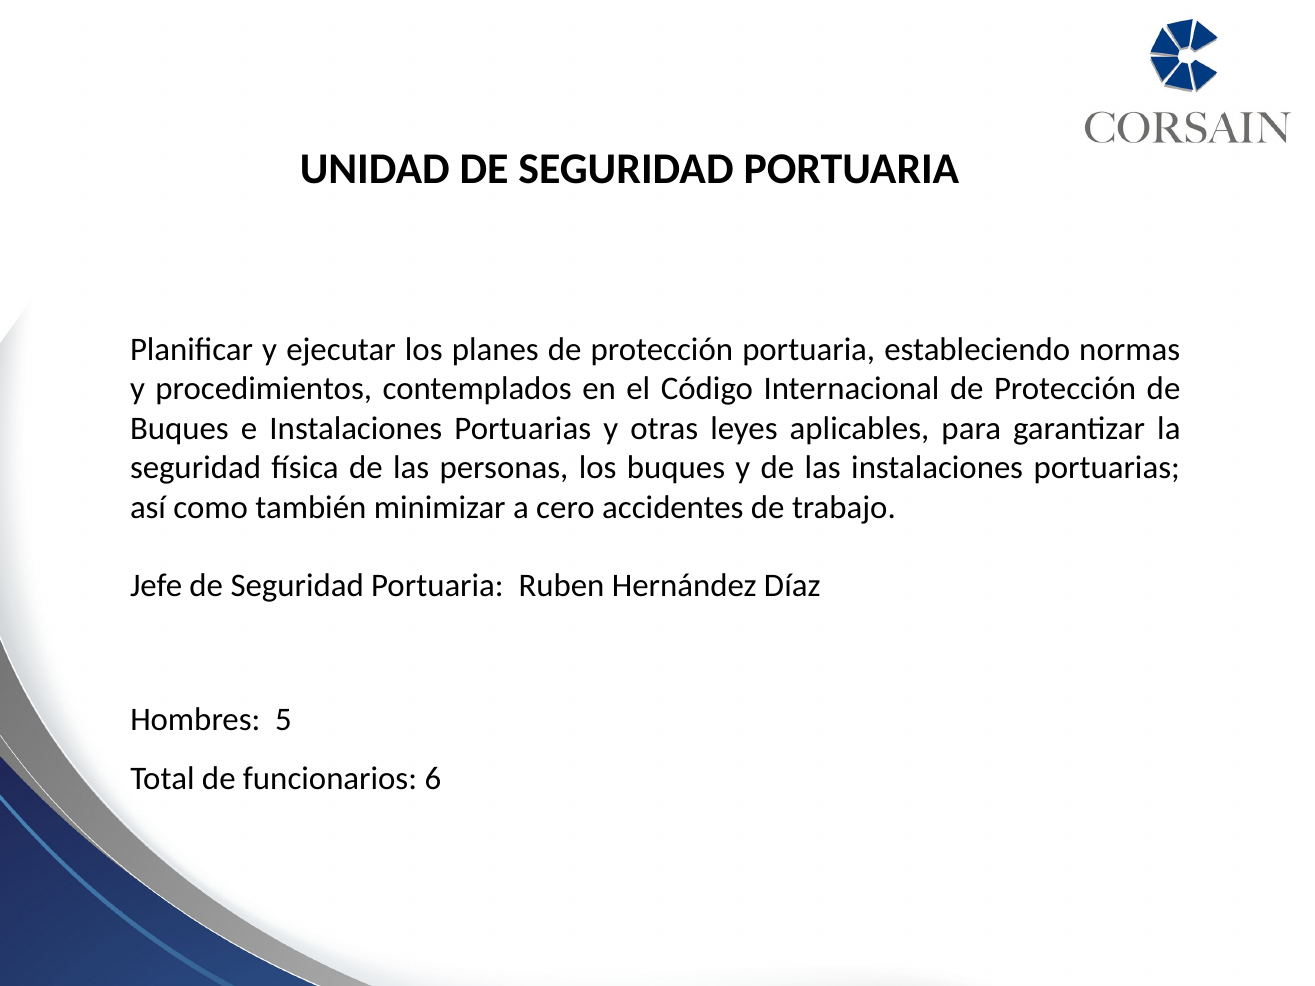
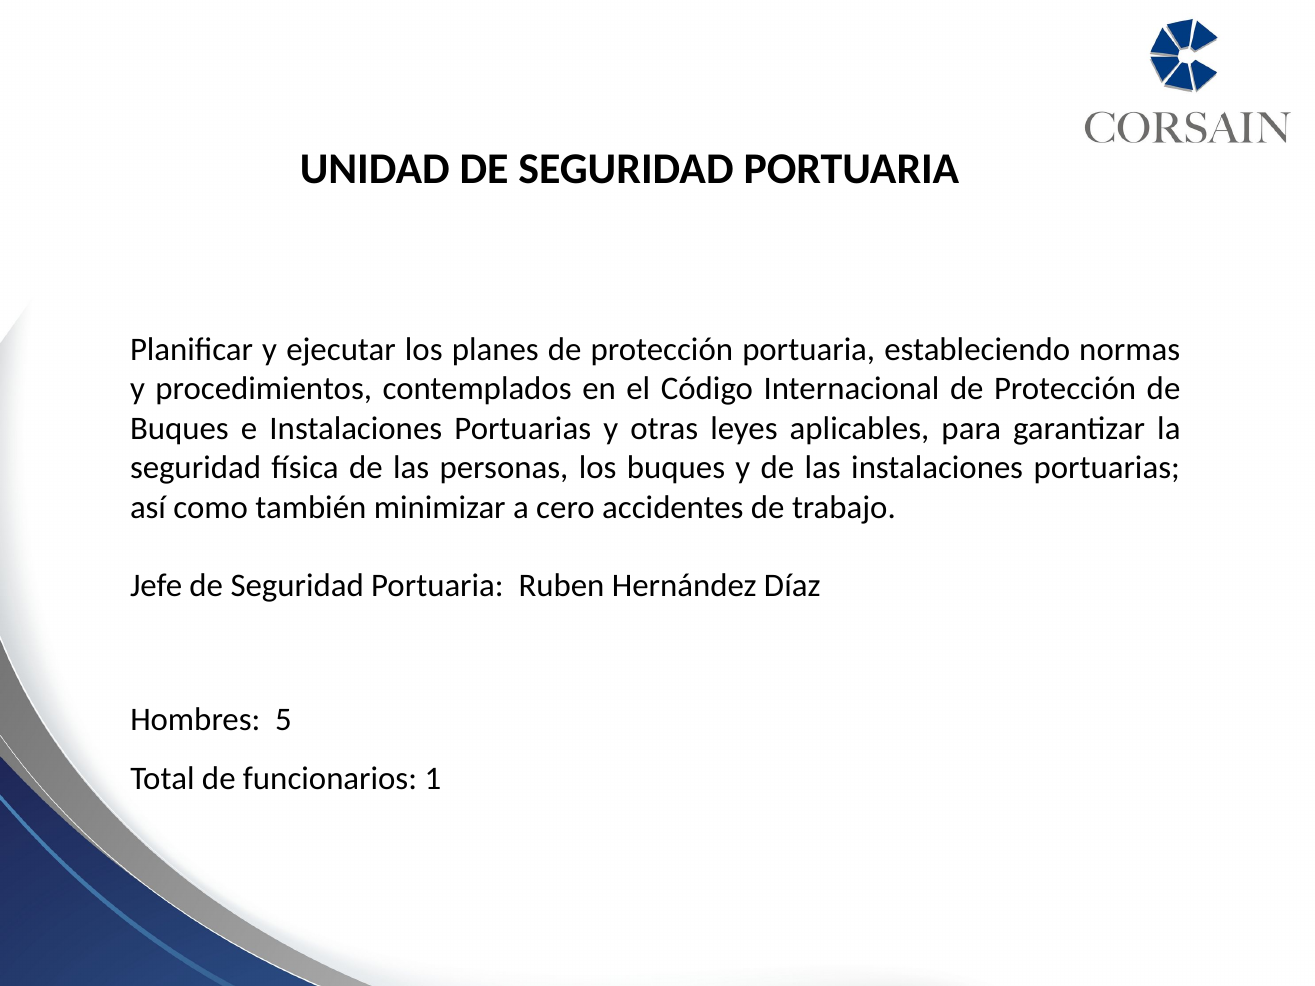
6: 6 -> 1
